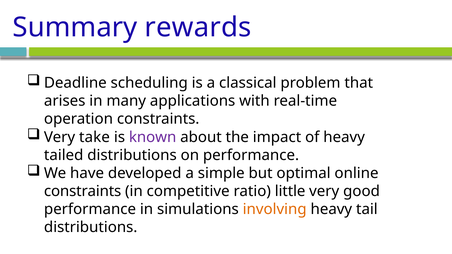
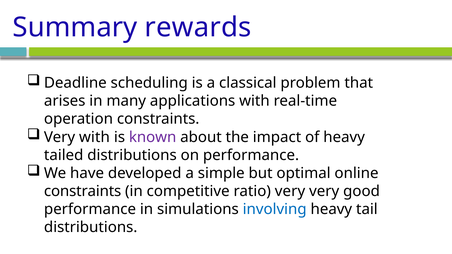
Very take: take -> with
ratio little: little -> very
involving colour: orange -> blue
